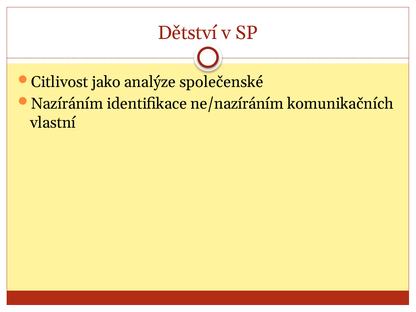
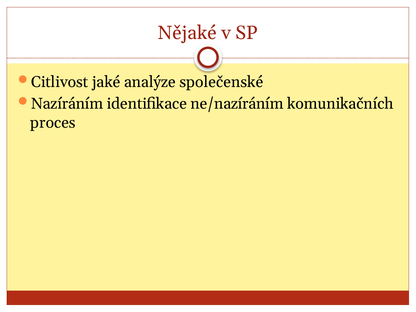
Dětství: Dětství -> Nějaké
jako: jako -> jaké
vlastní: vlastní -> proces
